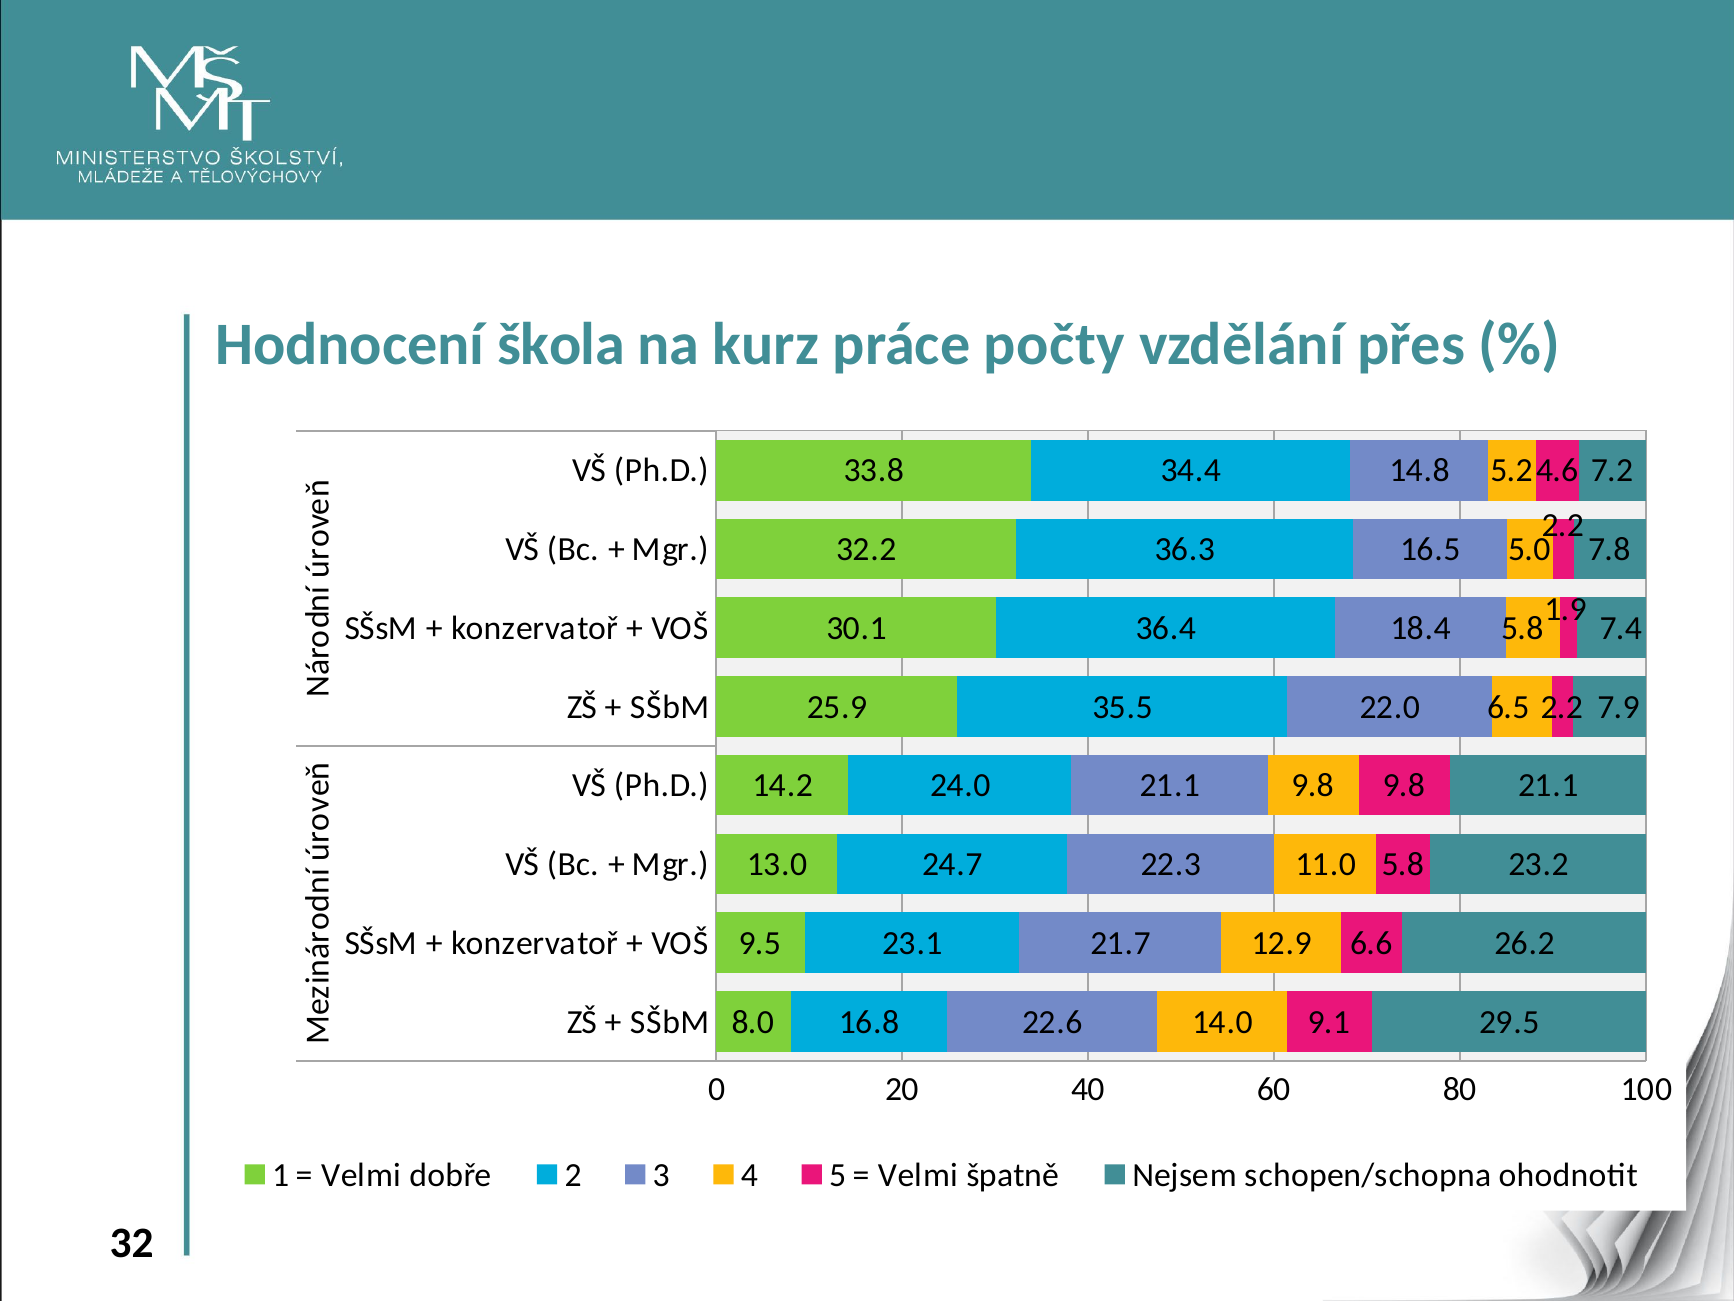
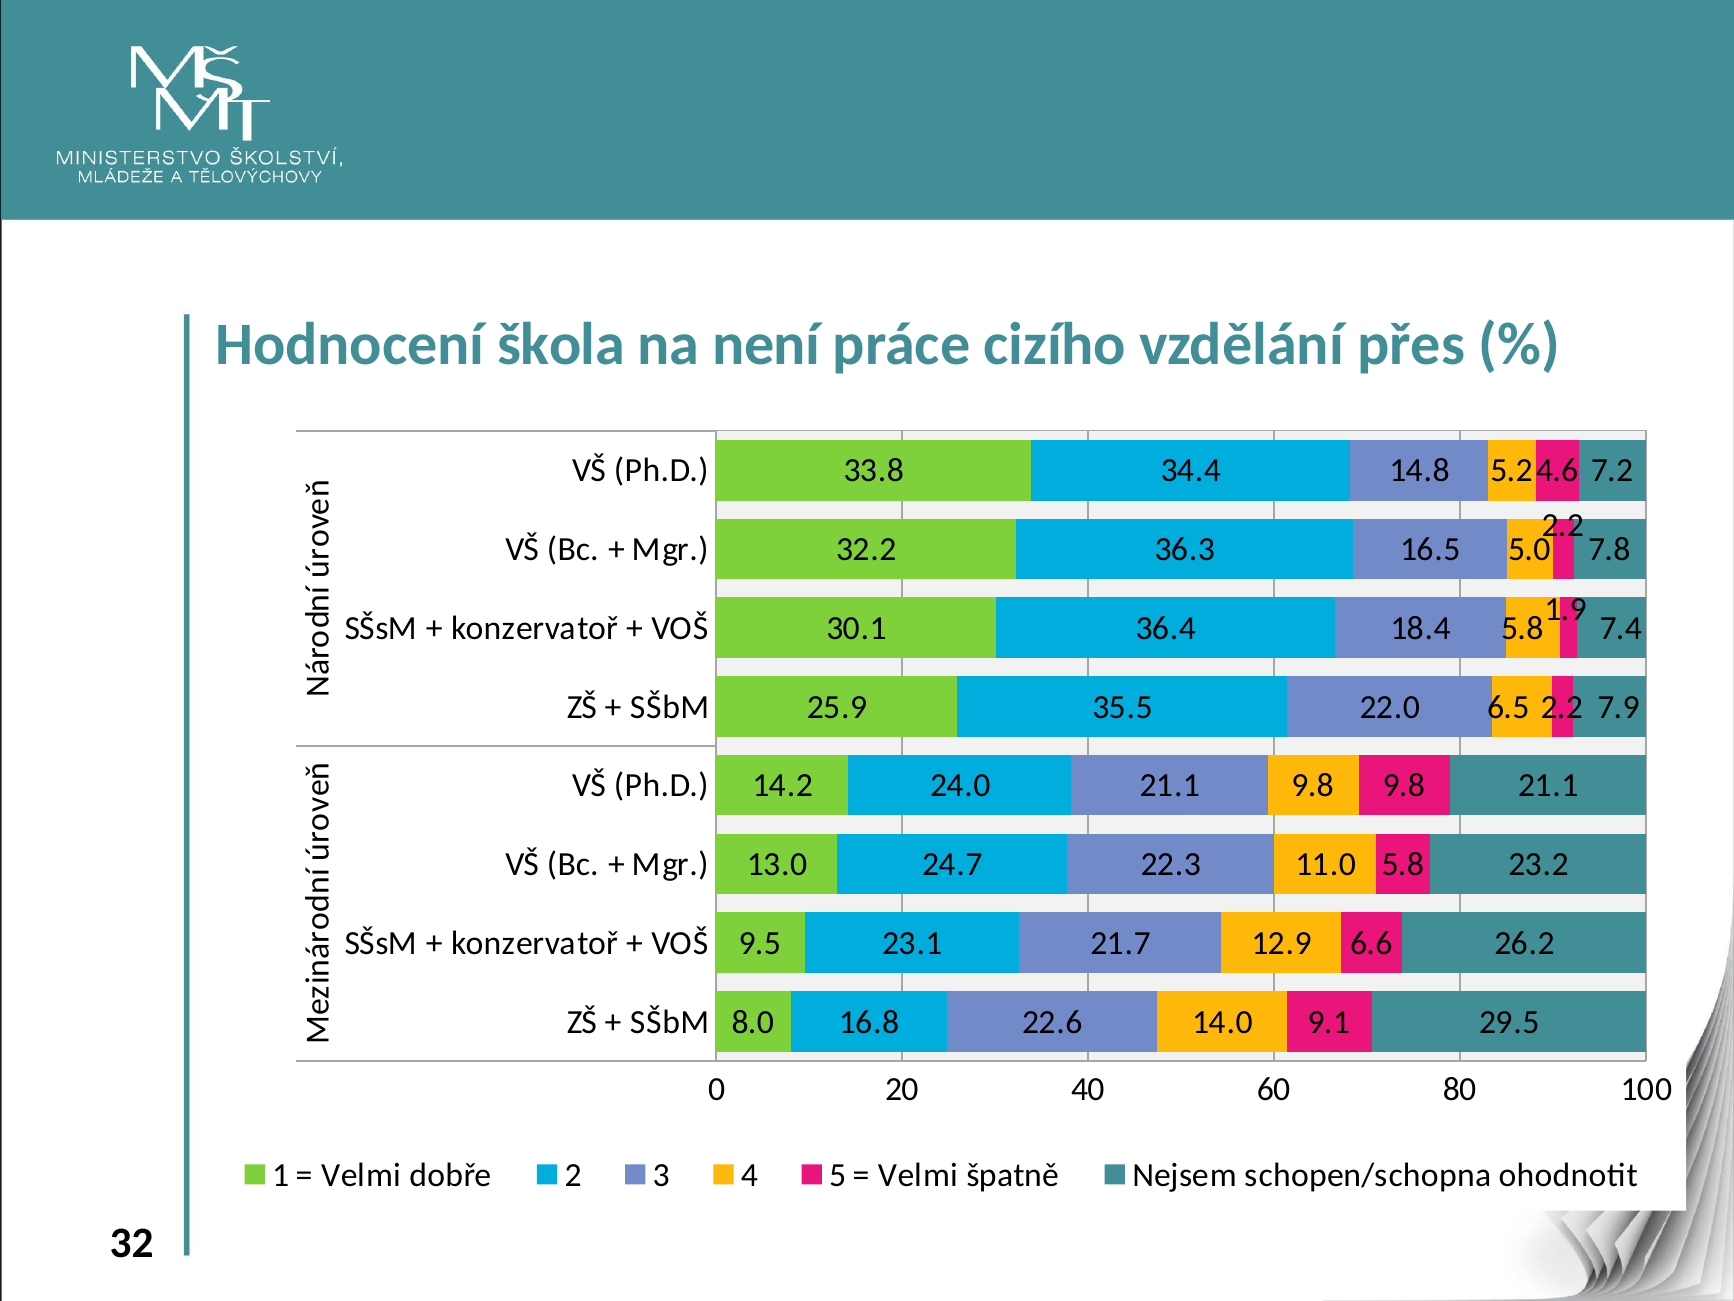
kurz: kurz -> není
počty: počty -> cizího
